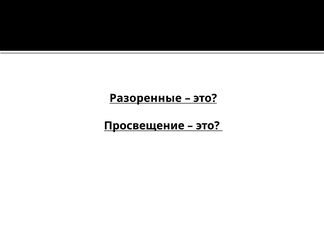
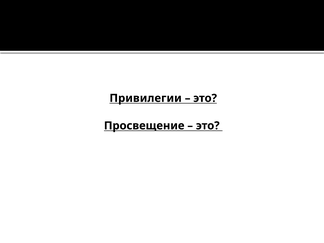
Разоренные: Разоренные -> Привилегии
